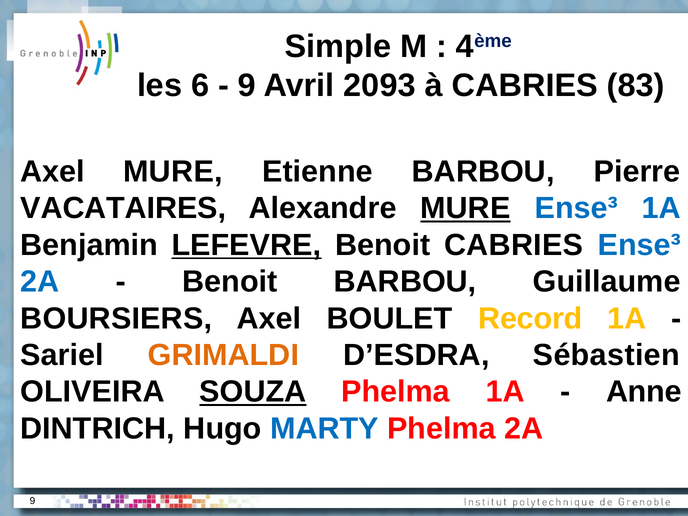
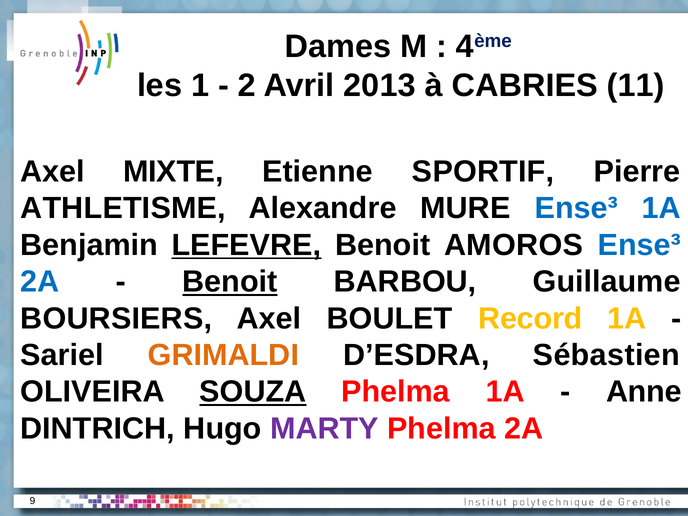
Simple: Simple -> Dames
6: 6 -> 1
9 at (247, 85): 9 -> 2
2093: 2093 -> 2013
83: 83 -> 11
Axel MURE: MURE -> MIXTE
Etienne BARBOU: BARBOU -> SPORTIF
VACATAIRES: VACATAIRES -> ATHLETISME
MURE at (465, 208) underline: present -> none
Benoit CABRIES: CABRIES -> AMOROS
Benoit at (230, 282) underline: none -> present
MARTY colour: blue -> purple
